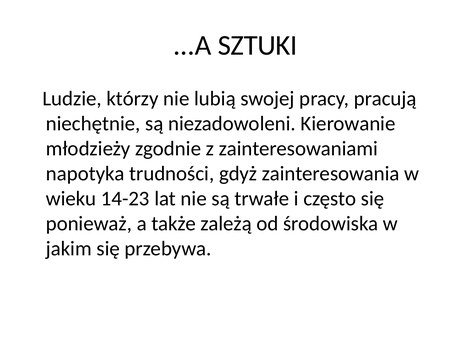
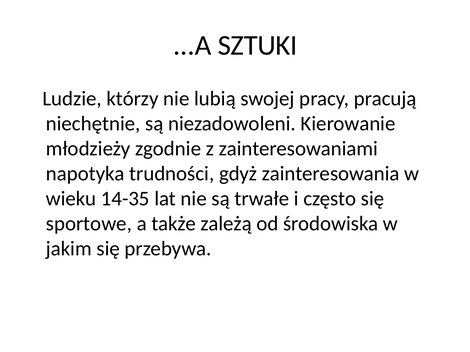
14-23: 14-23 -> 14-35
ponieważ: ponieważ -> sportowe
